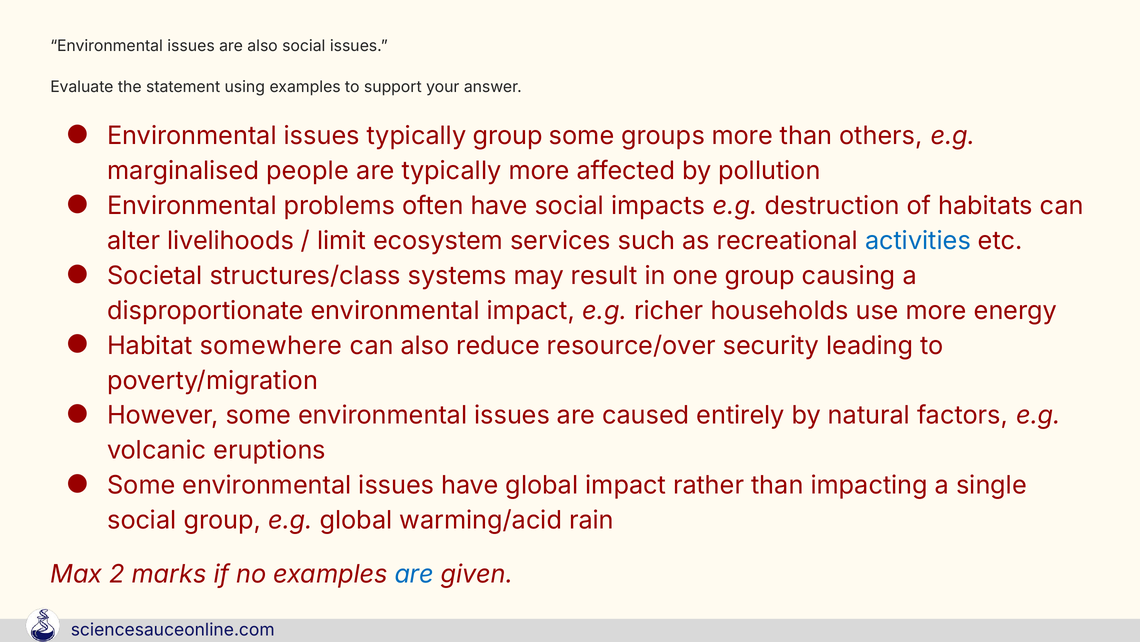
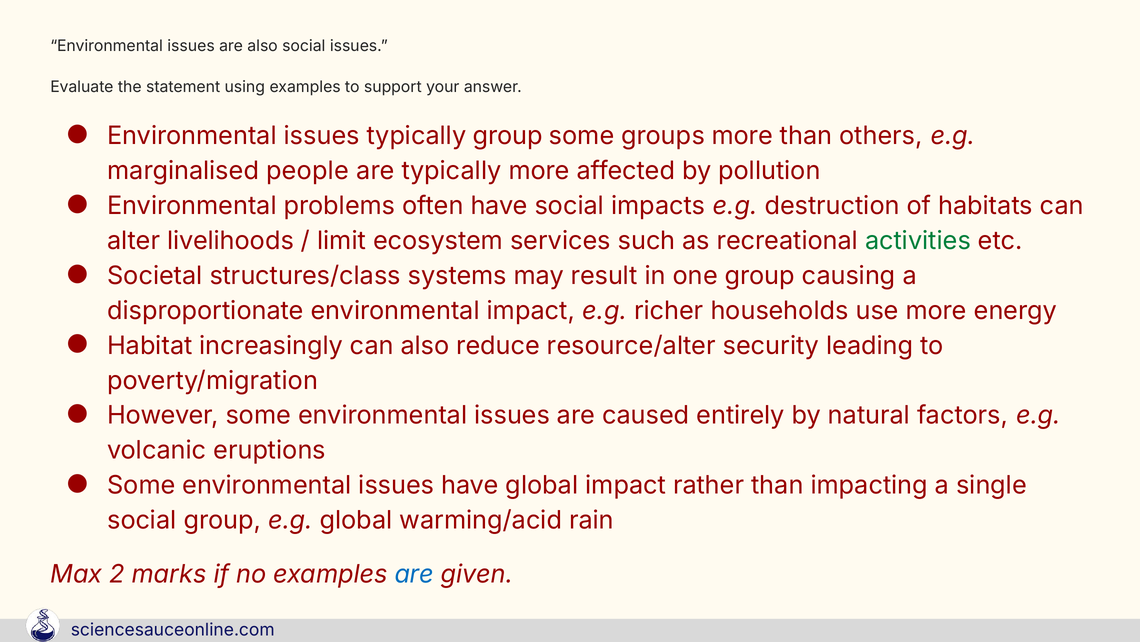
activities colour: blue -> green
somewhere: somewhere -> increasingly
resource/over: resource/over -> resource/alter
